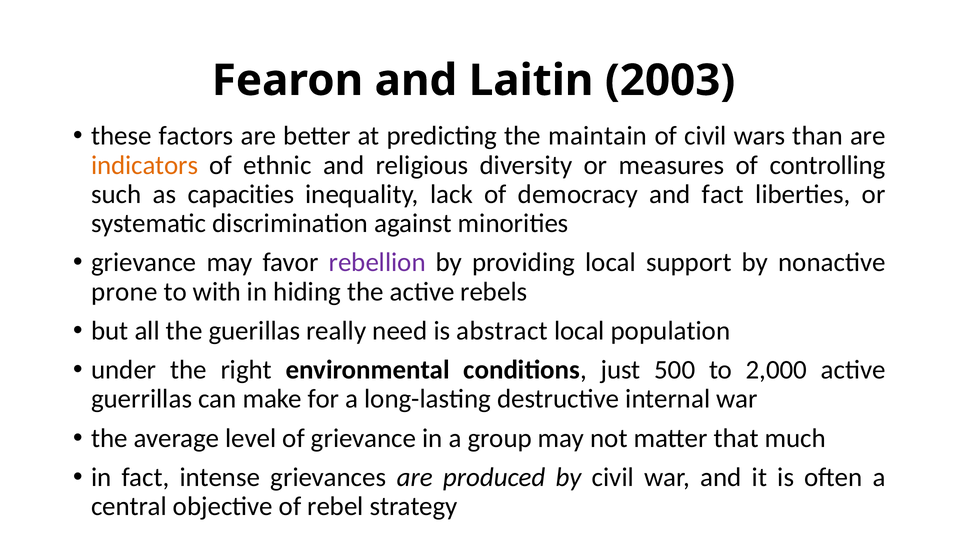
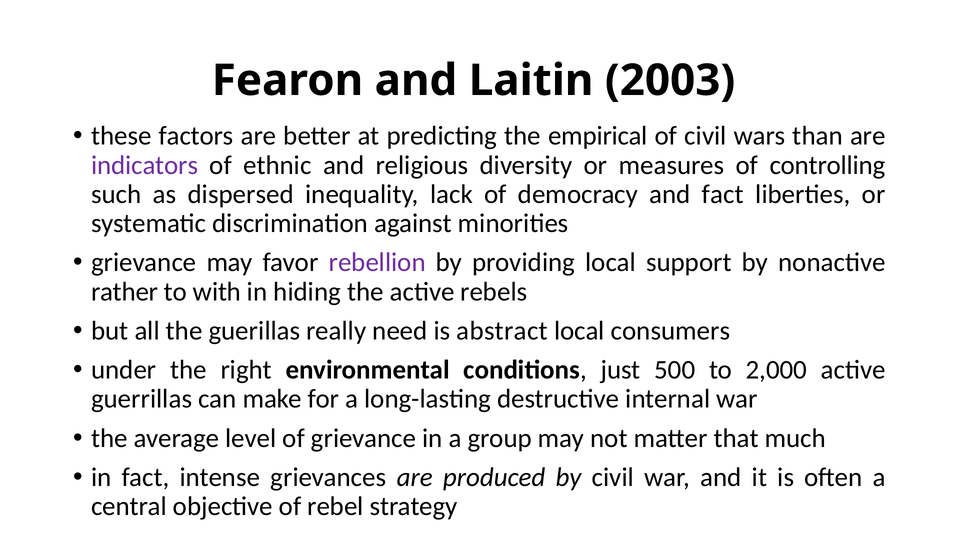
maintain: maintain -> empirical
indicators colour: orange -> purple
capacities: capacities -> dispersed
prone: prone -> rather
population: population -> consumers
